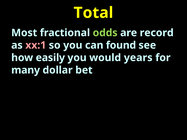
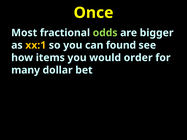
Total: Total -> Once
record: record -> bigger
xx:1 colour: pink -> yellow
easily: easily -> items
years: years -> order
